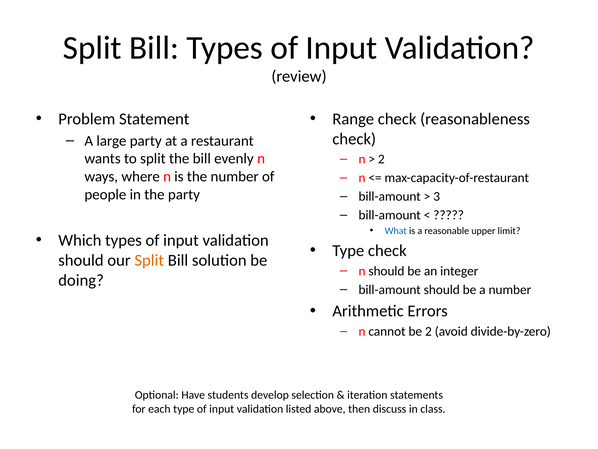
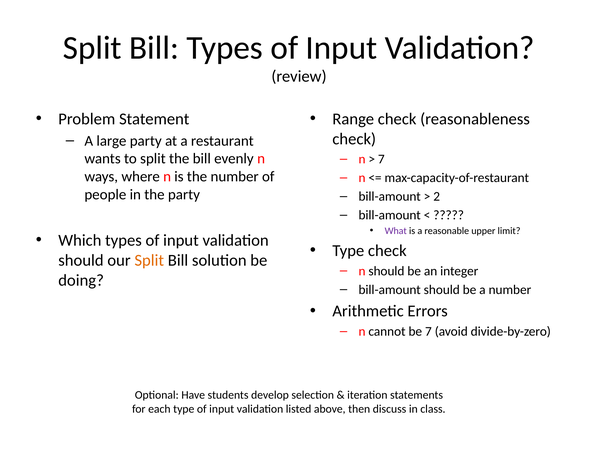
2 at (381, 159): 2 -> 7
3: 3 -> 2
What colour: blue -> purple
be 2: 2 -> 7
